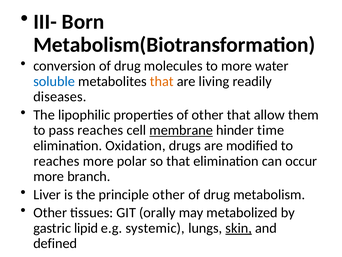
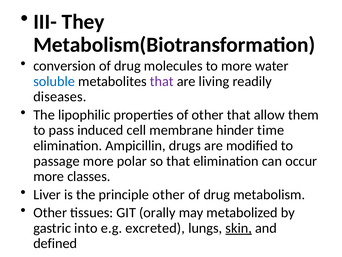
Born: Born -> They
that at (162, 81) colour: orange -> purple
pass reaches: reaches -> induced
membrane underline: present -> none
Oxidation: Oxidation -> Ampicillin
reaches at (56, 161): reaches -> passage
branch: branch -> classes
lipid: lipid -> into
systemic: systemic -> excreted
